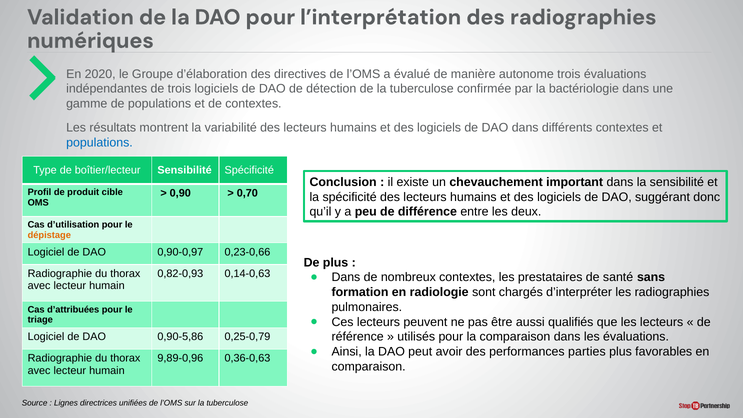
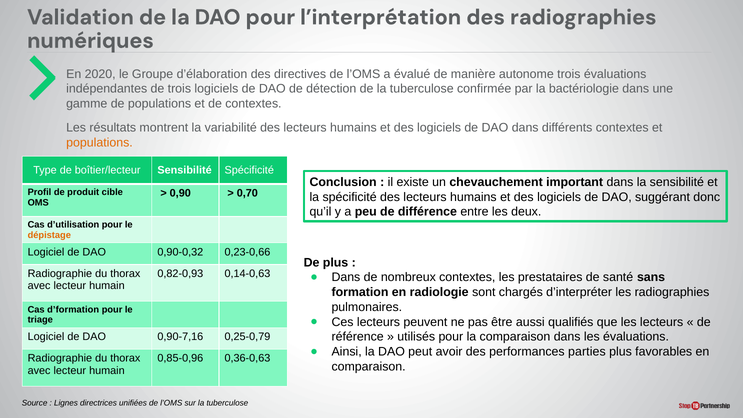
populations at (99, 143) colour: blue -> orange
0,90-0,97: 0,90-0,97 -> 0,90-0,32
d’attribuées: d’attribuées -> d’formation
0,90-5,86: 0,90-5,86 -> 0,90-7,16
9,89-0,96: 9,89-0,96 -> 0,85-0,96
